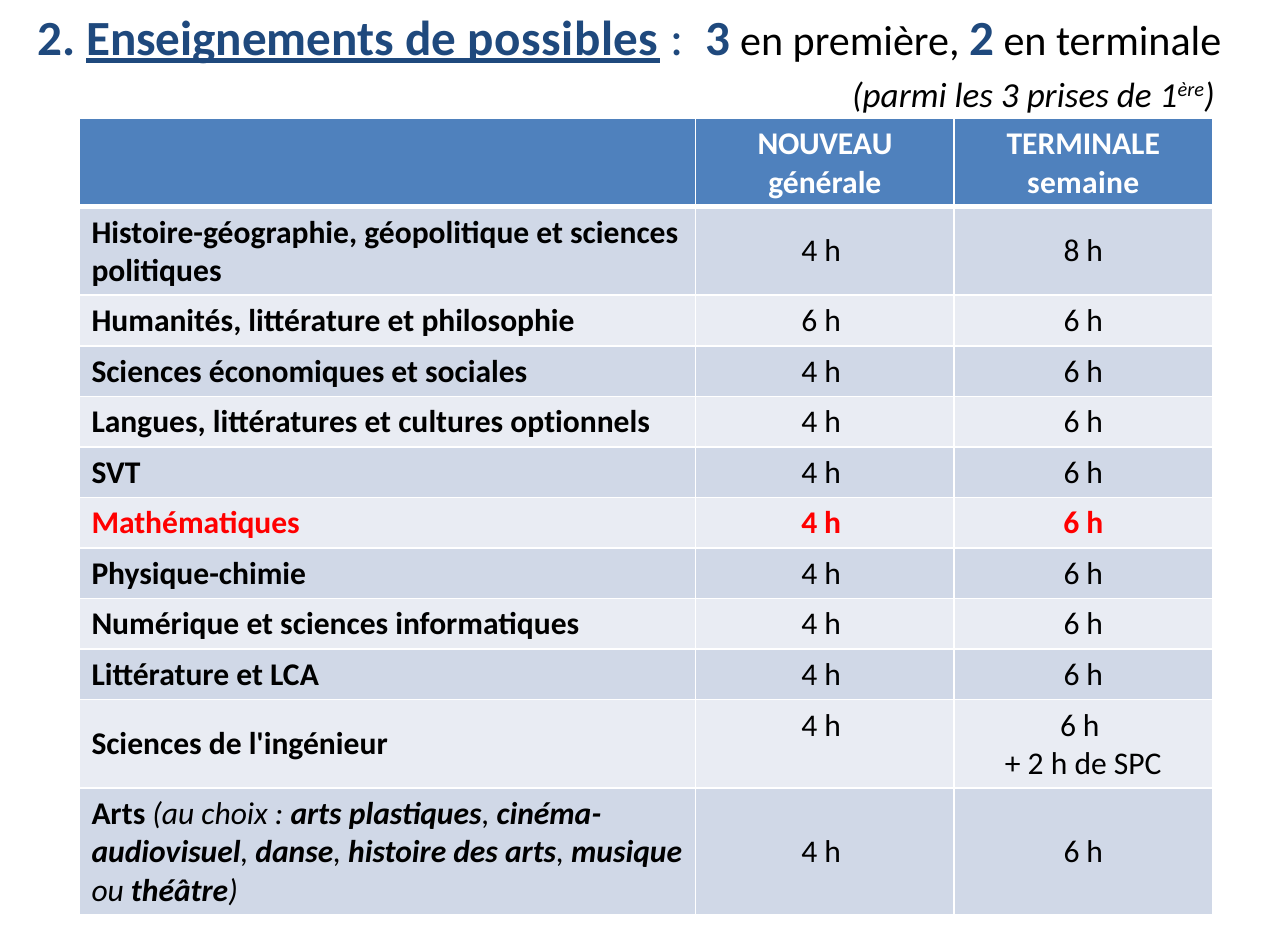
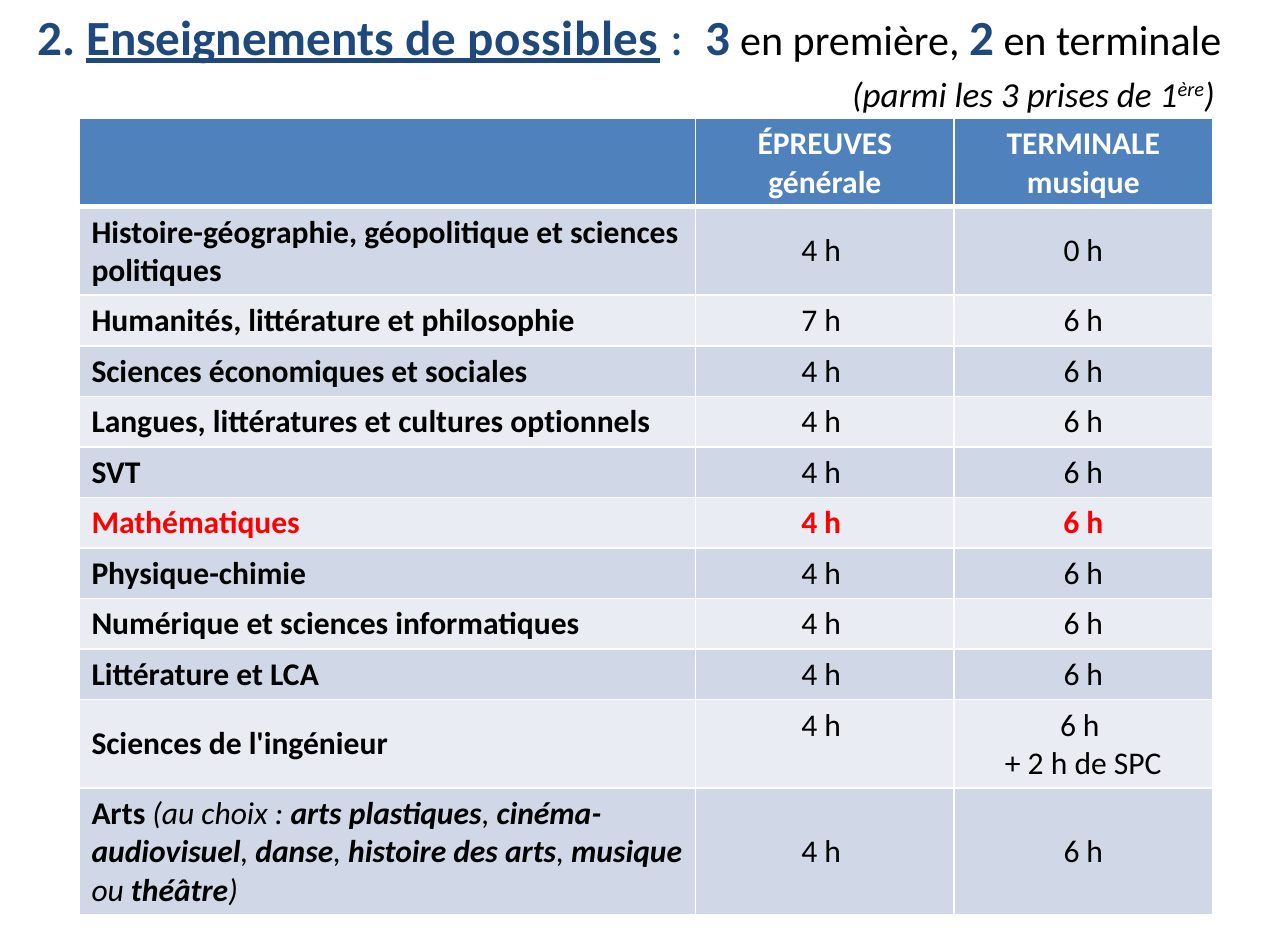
NOUVEAU: NOUVEAU -> ÉPREUVES
semaine at (1083, 183): semaine -> musique
8: 8 -> 0
philosophie 6: 6 -> 7
